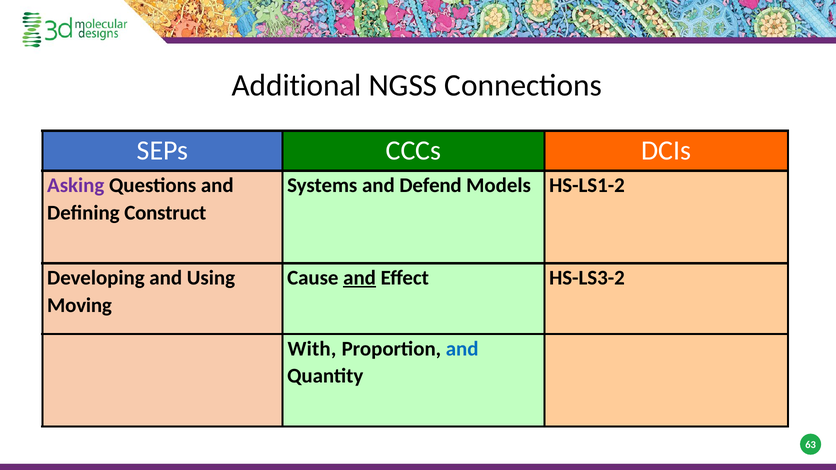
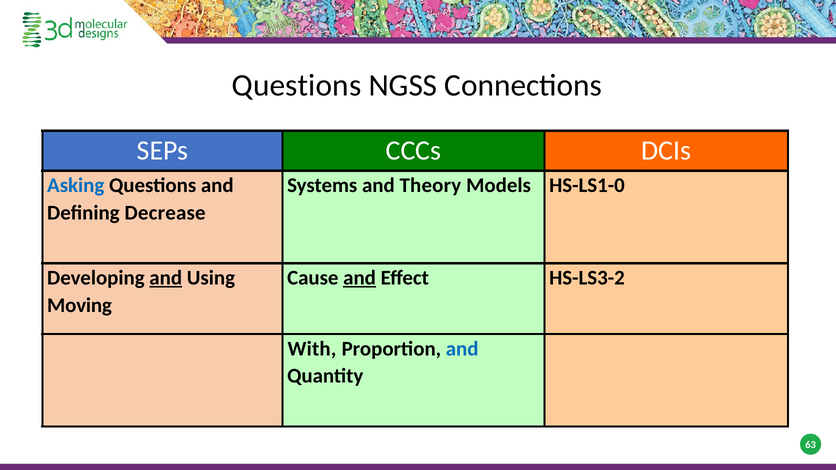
Additional at (297, 86): Additional -> Questions
Asking colour: purple -> blue
Defend: Defend -> Theory
HS-LS1-2: HS-LS1-2 -> HS-LS1-0
Construct: Construct -> Decrease
and at (166, 278) underline: none -> present
